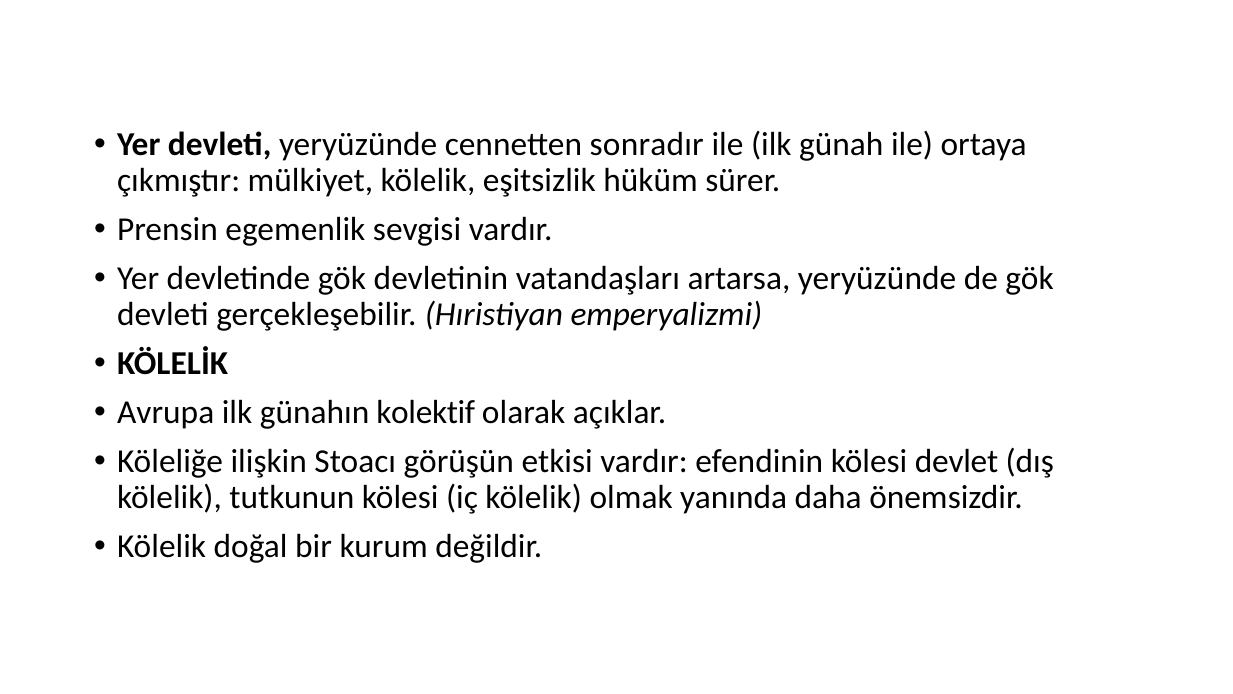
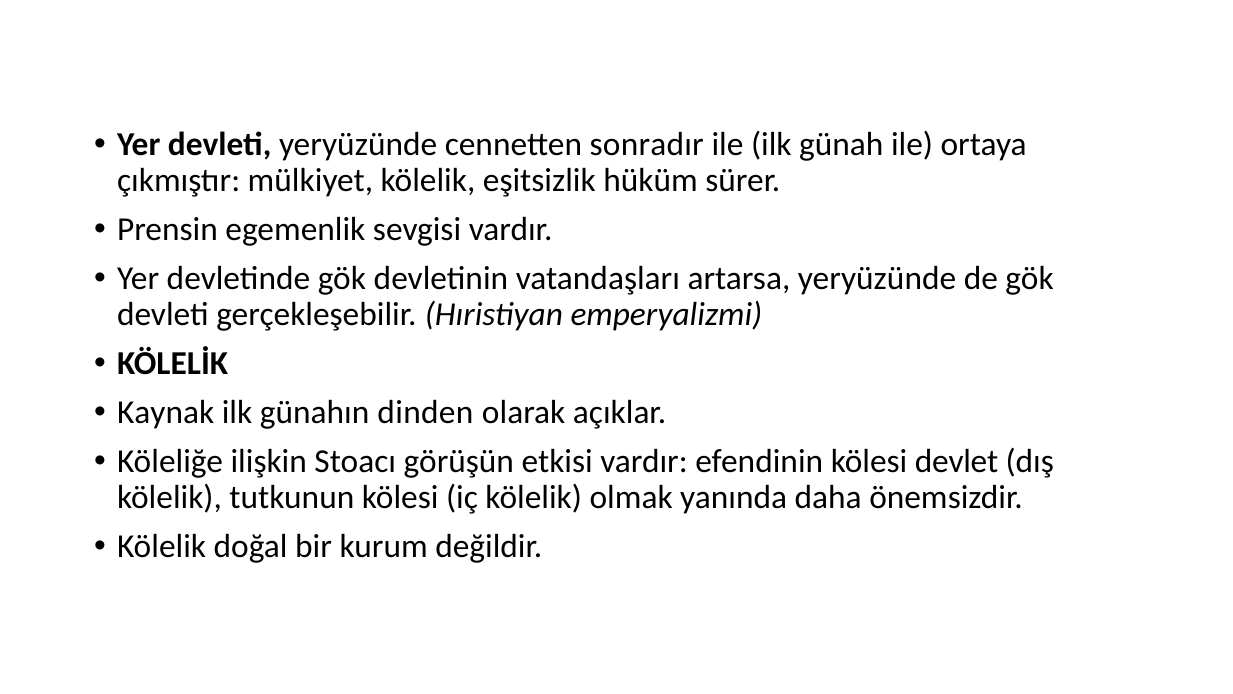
Avrupa: Avrupa -> Kaynak
kolektif: kolektif -> dinden
